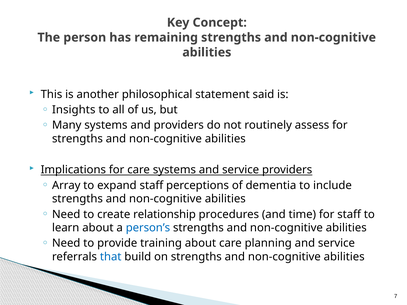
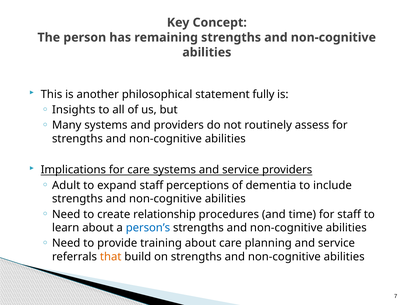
said: said -> fully
Array: Array -> Adult
that colour: blue -> orange
